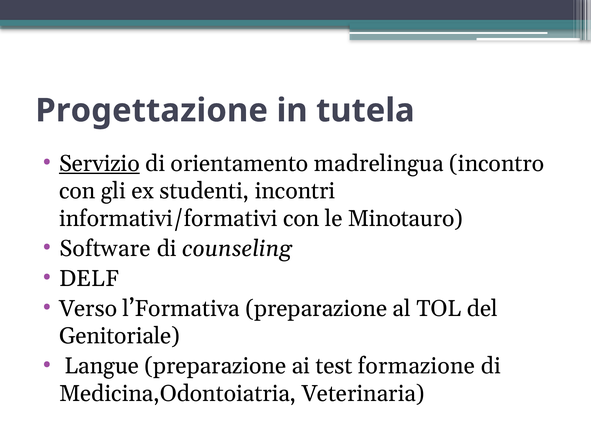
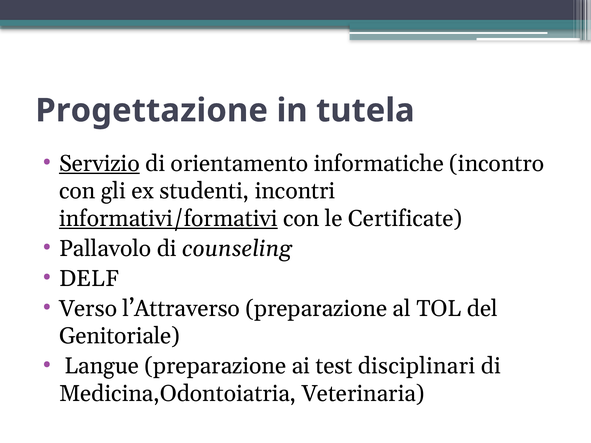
madrelingua: madrelingua -> informatiche
informativi/formativi underline: none -> present
Minotauro: Minotauro -> Certificate
Software: Software -> Pallavolo
l’Formativa: l’Formativa -> l’Attraverso
formazione: formazione -> disciplinari
